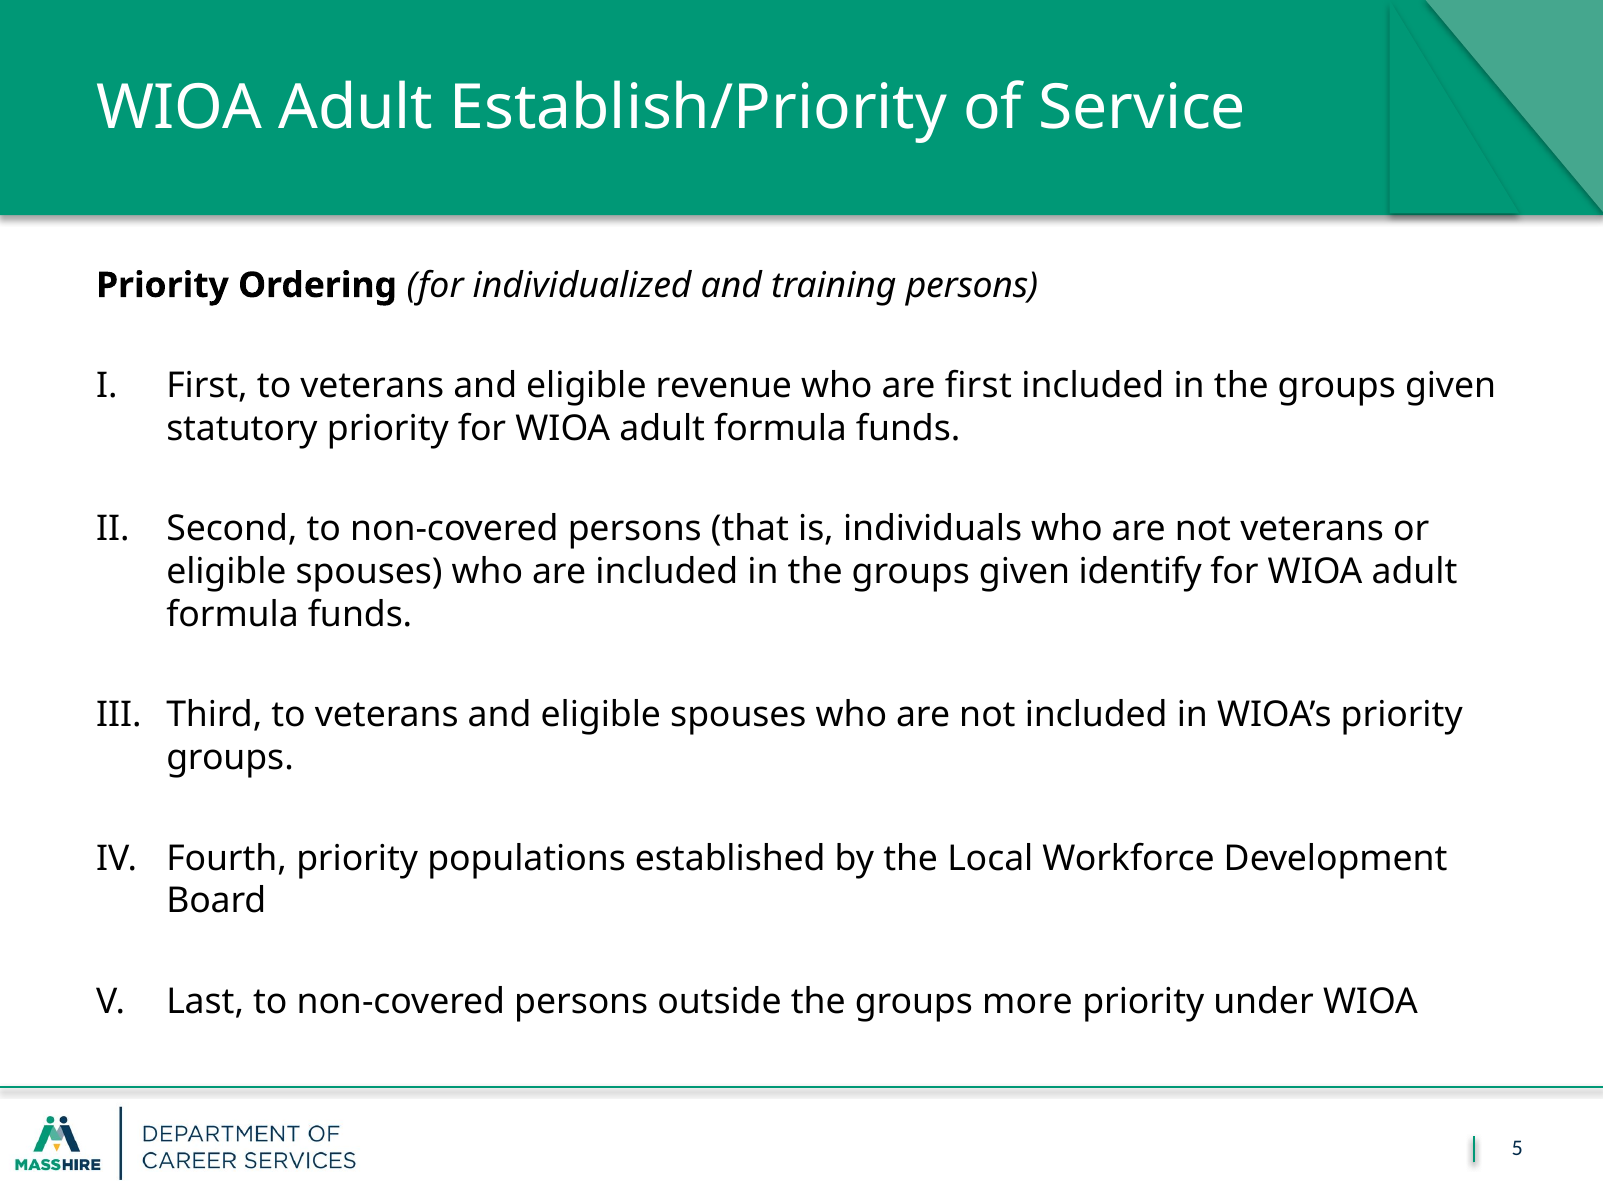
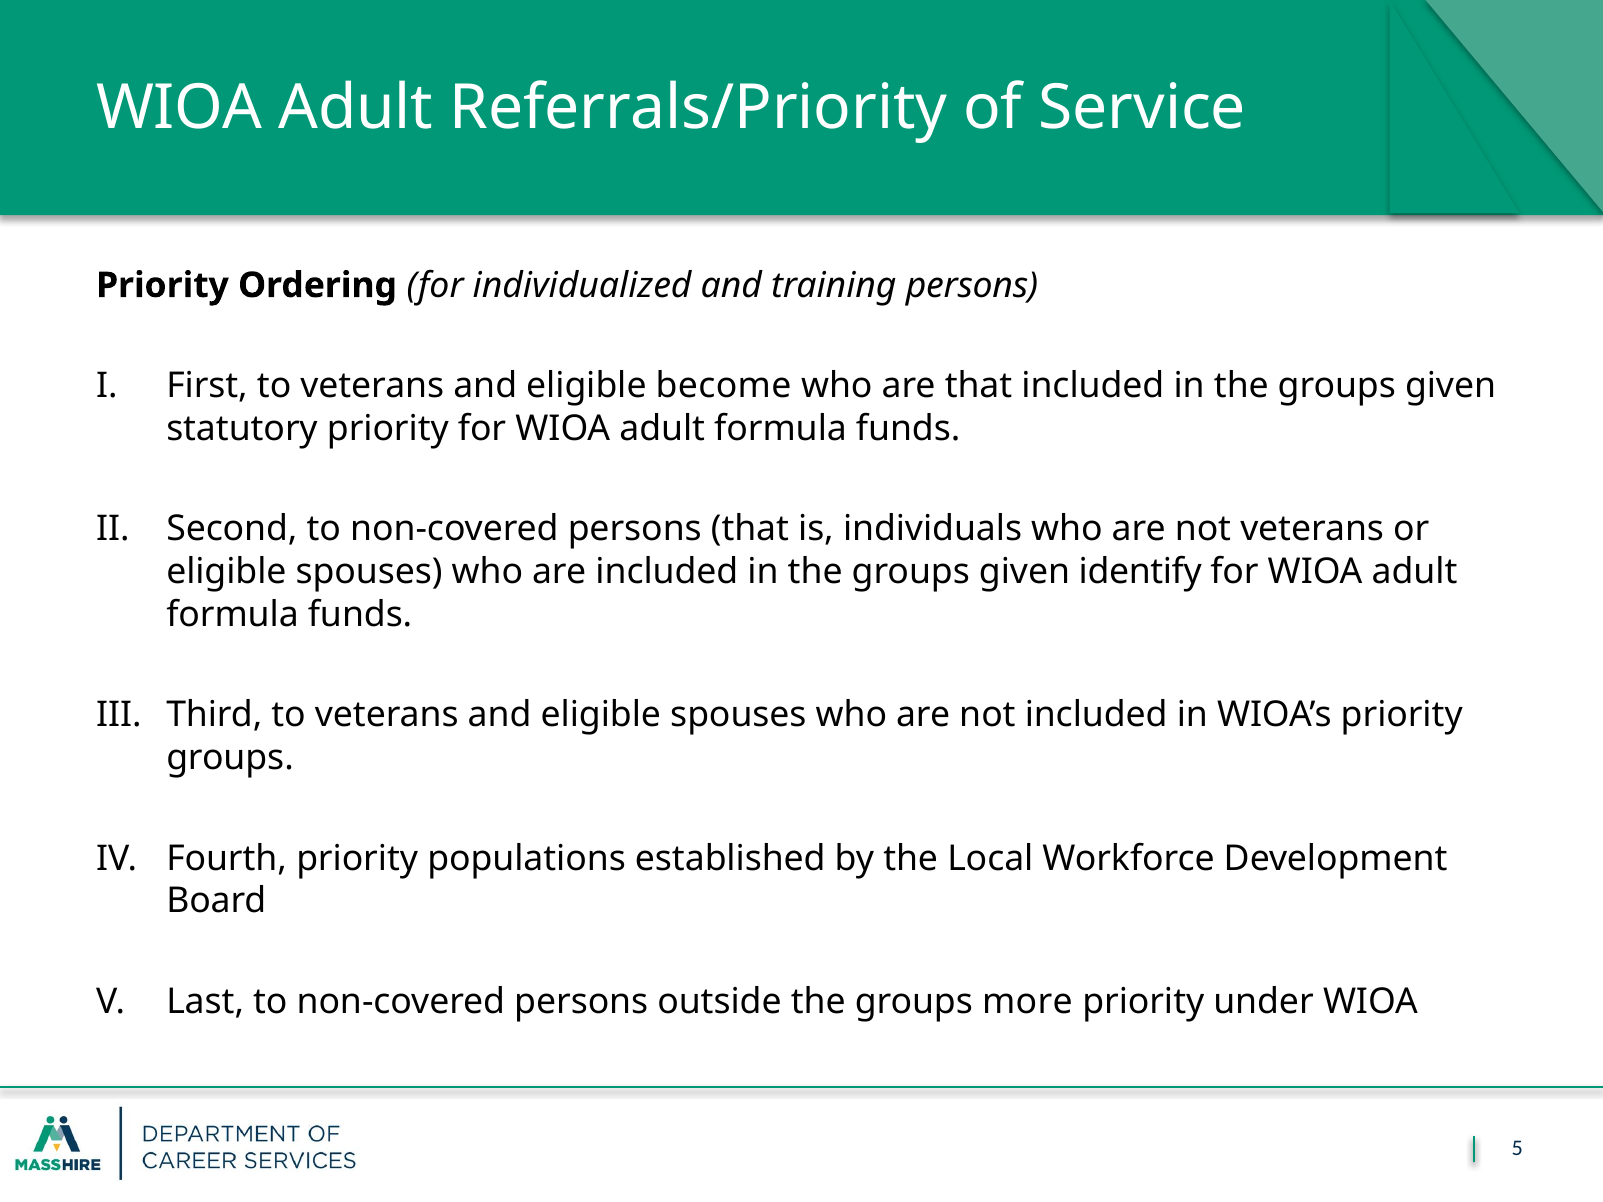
Establish/Priority: Establish/Priority -> Referrals/Priority
revenue: revenue -> become
are first: first -> that
